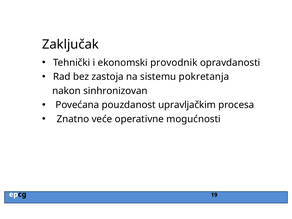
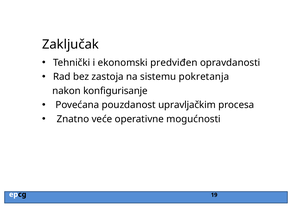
provodnik: provodnik -> predviđen
sinhronizovan: sinhronizovan -> konfigurisanje
